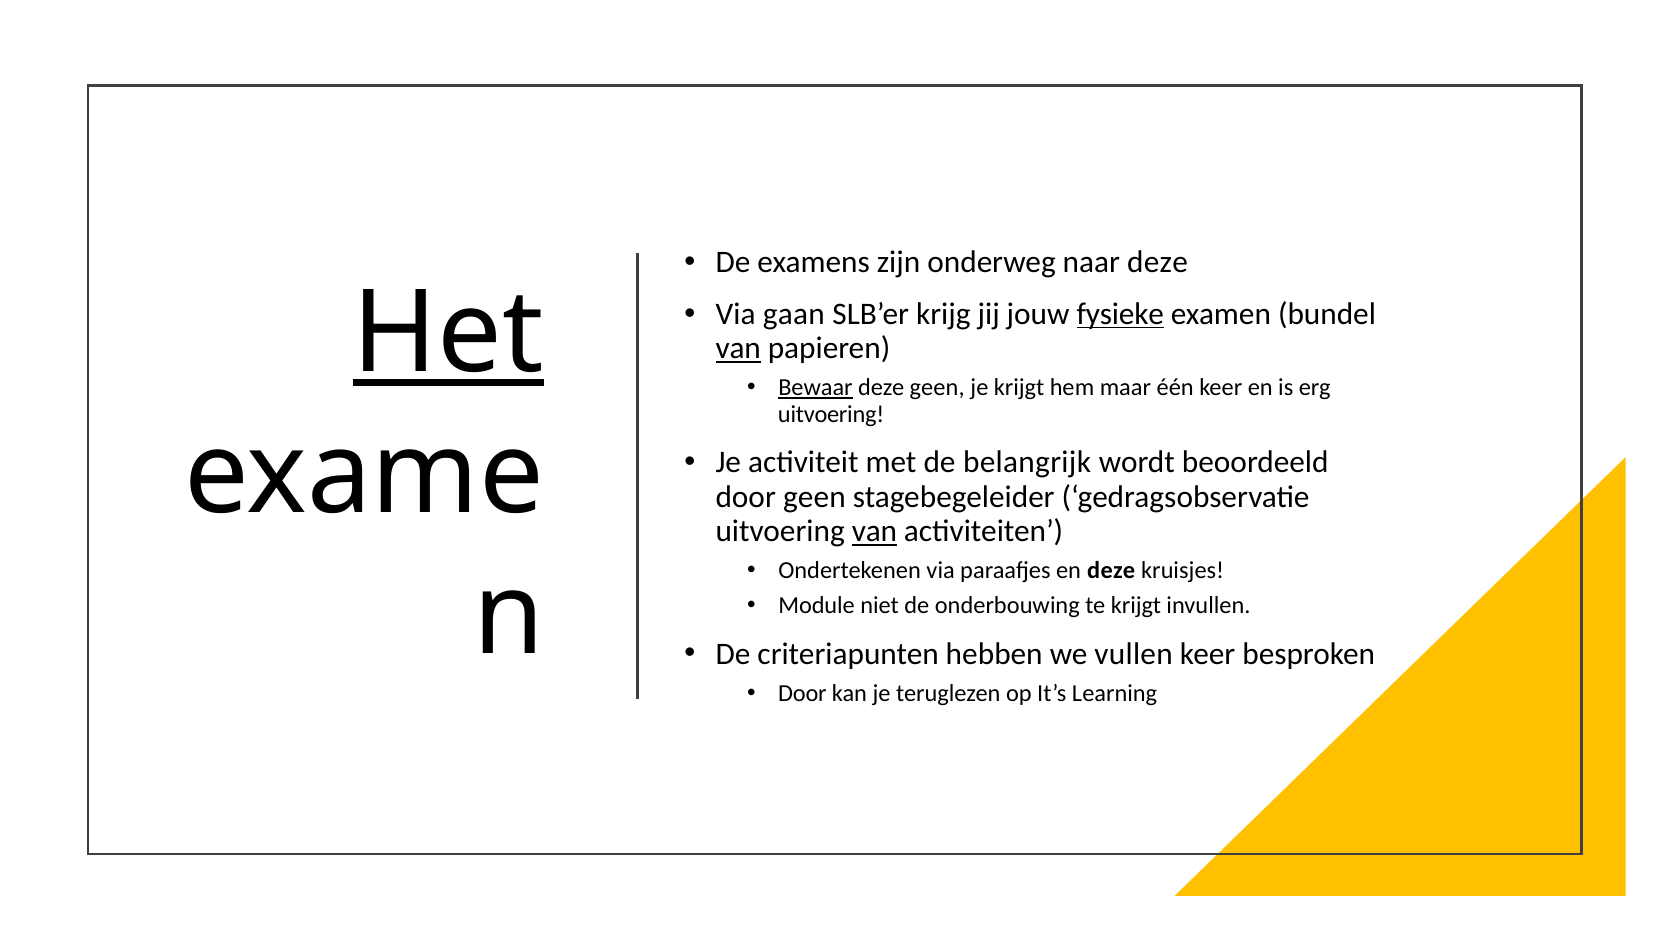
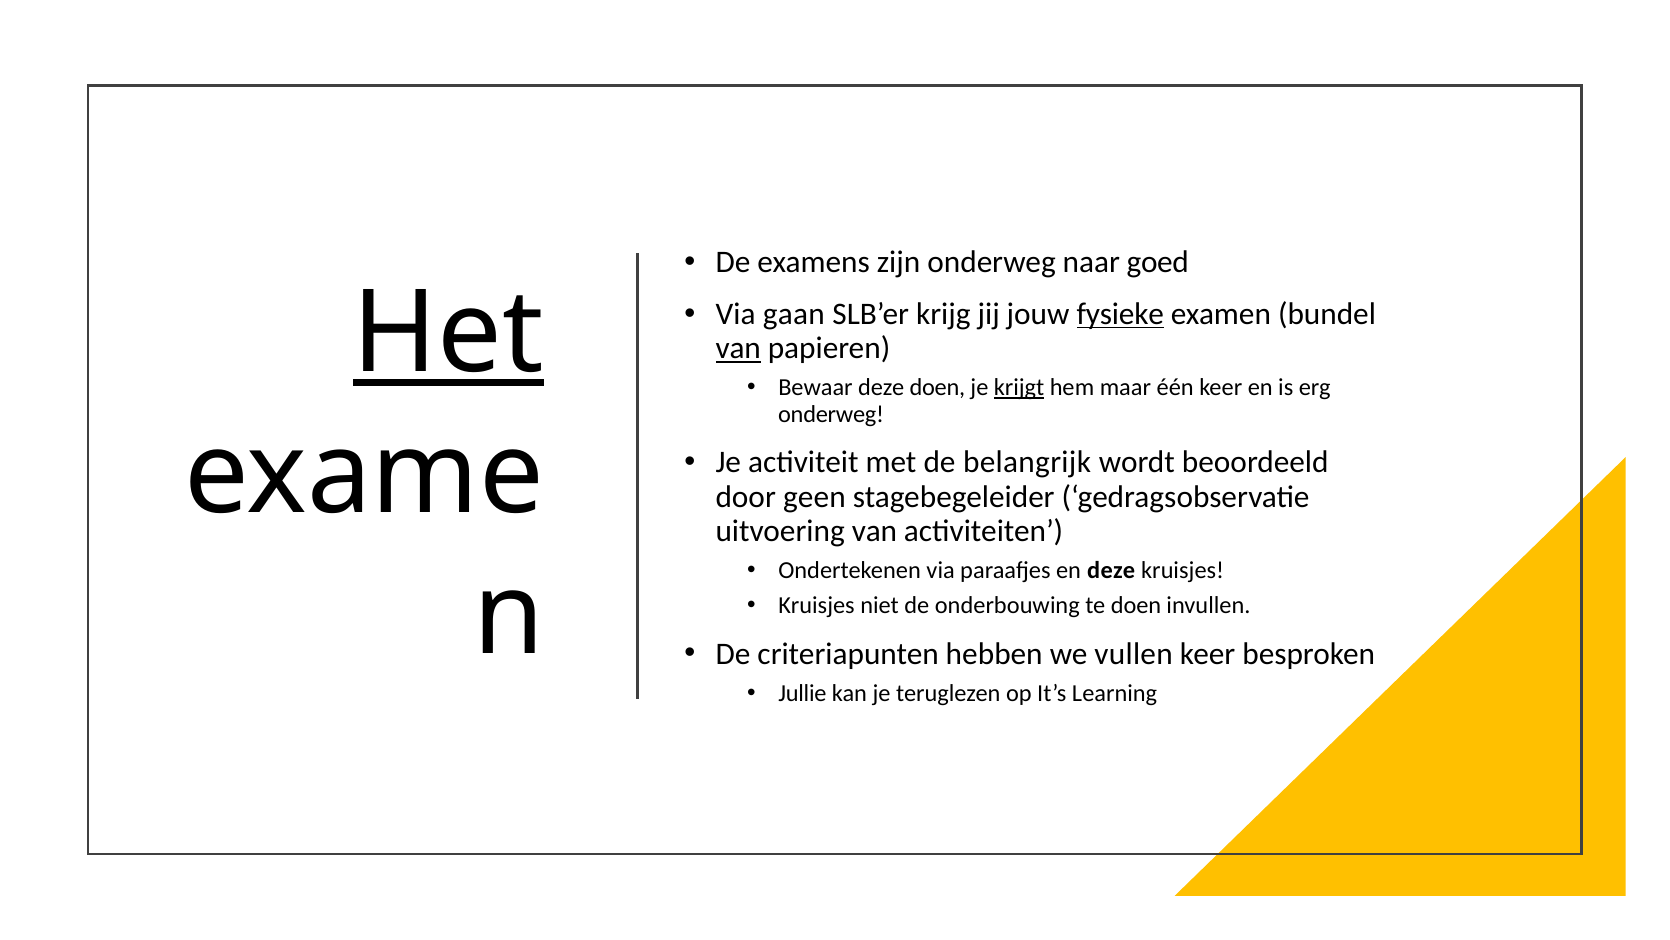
naar deze: deze -> goed
Bewaar underline: present -> none
deze geen: geen -> doen
krijgt at (1019, 387) underline: none -> present
uitvoering at (831, 414): uitvoering -> onderweg
van at (874, 531) underline: present -> none
Module at (817, 606): Module -> Kruisjes
te krijgt: krijgt -> doen
Door at (802, 693): Door -> Jullie
